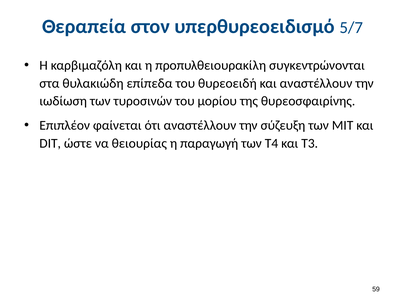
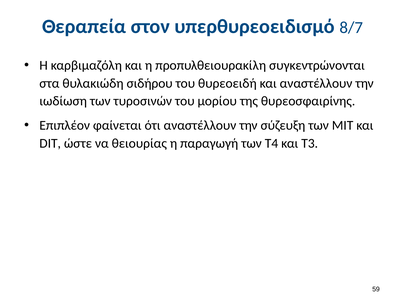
5/7: 5/7 -> 8/7
επίπεδα: επίπεδα -> σιδήρου
